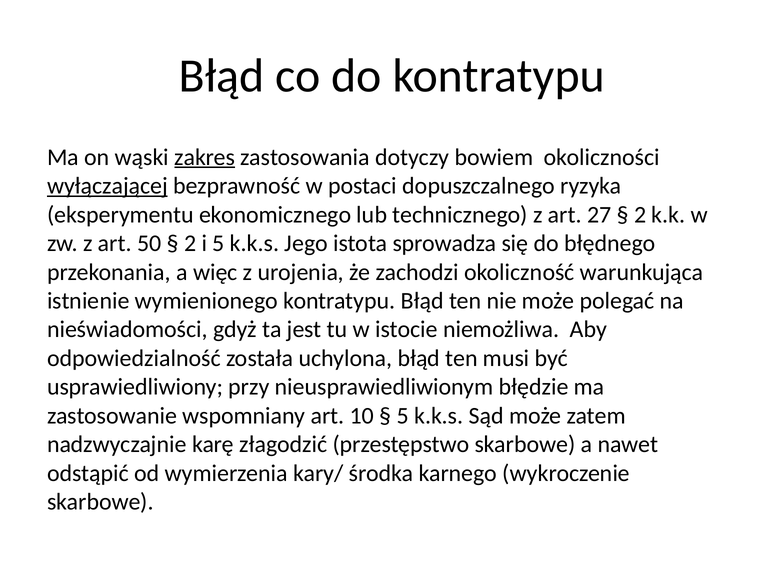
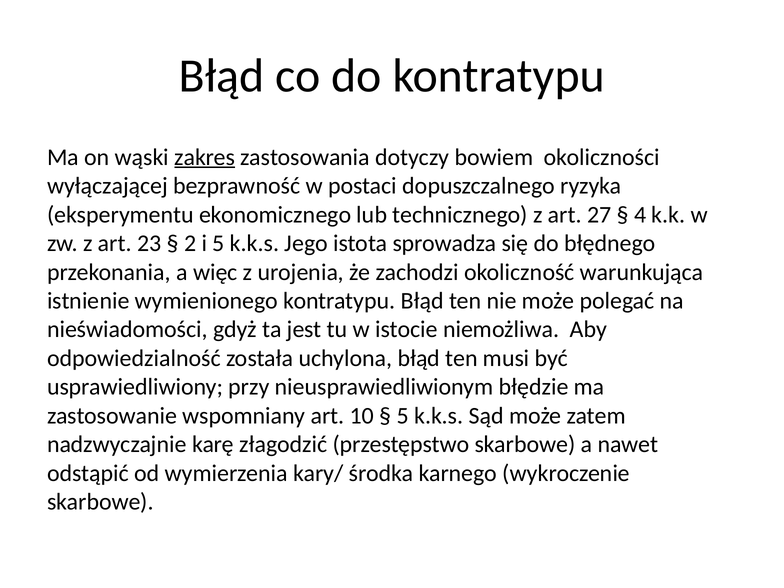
wyłączającej underline: present -> none
2 at (640, 215): 2 -> 4
50: 50 -> 23
